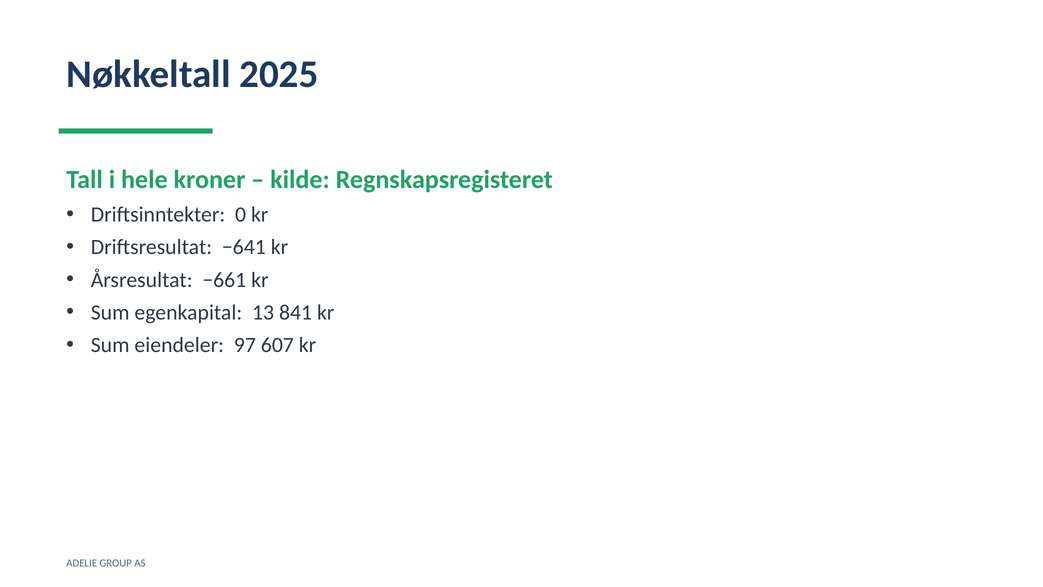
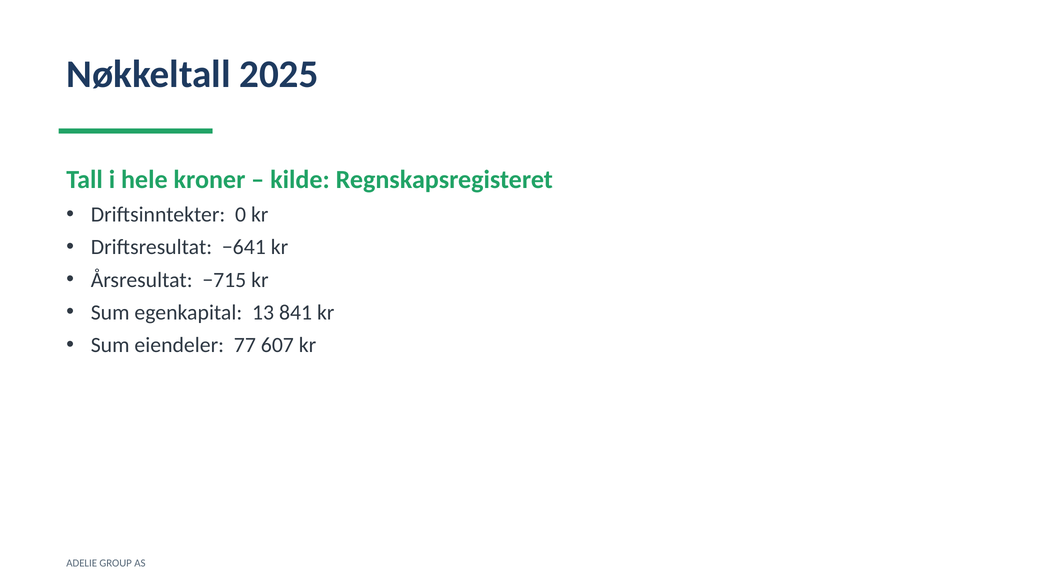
−661: −661 -> −715
97: 97 -> 77
